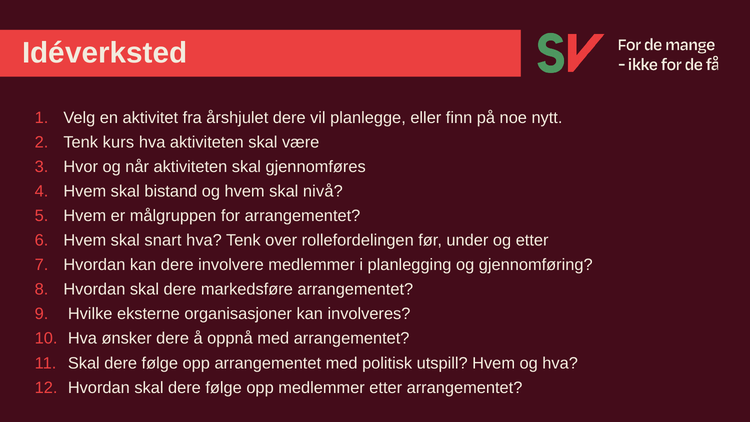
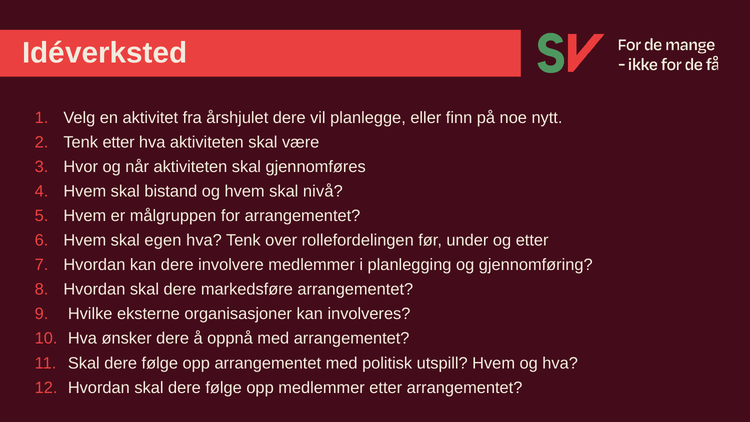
Tenk kurs: kurs -> etter
snart: snart -> egen
